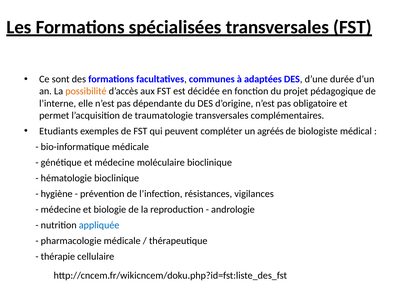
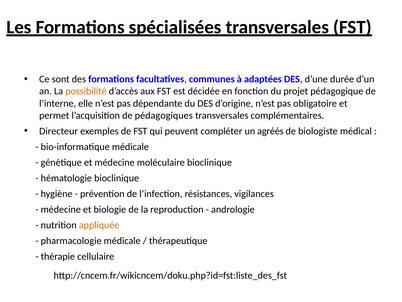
traumatologie: traumatologie -> pédagogiques
Etudiants: Etudiants -> Directeur
appliquée colour: blue -> orange
